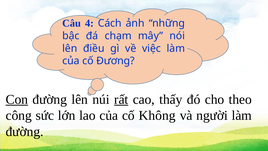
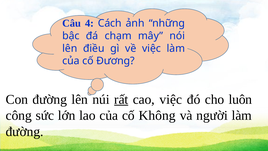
Con underline: present -> none
thấy: thấy -> việc
theo: theo -> luôn
